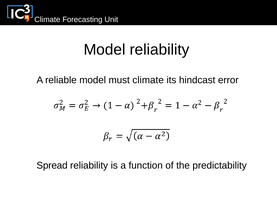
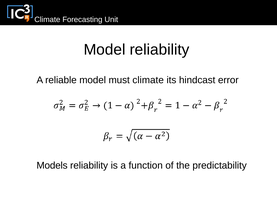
Spread: Spread -> Models
